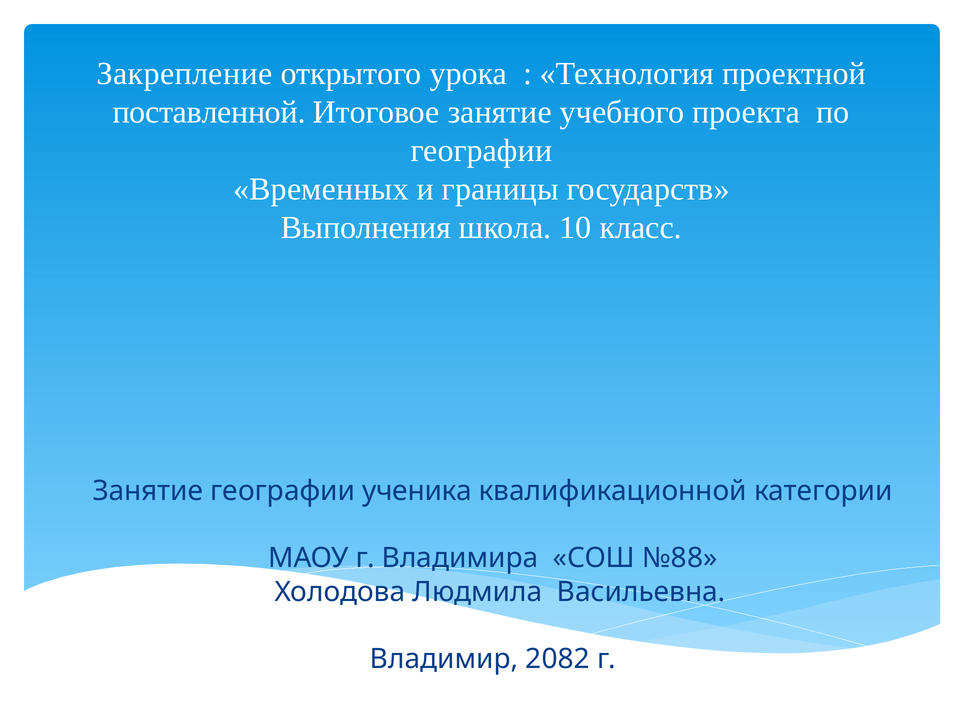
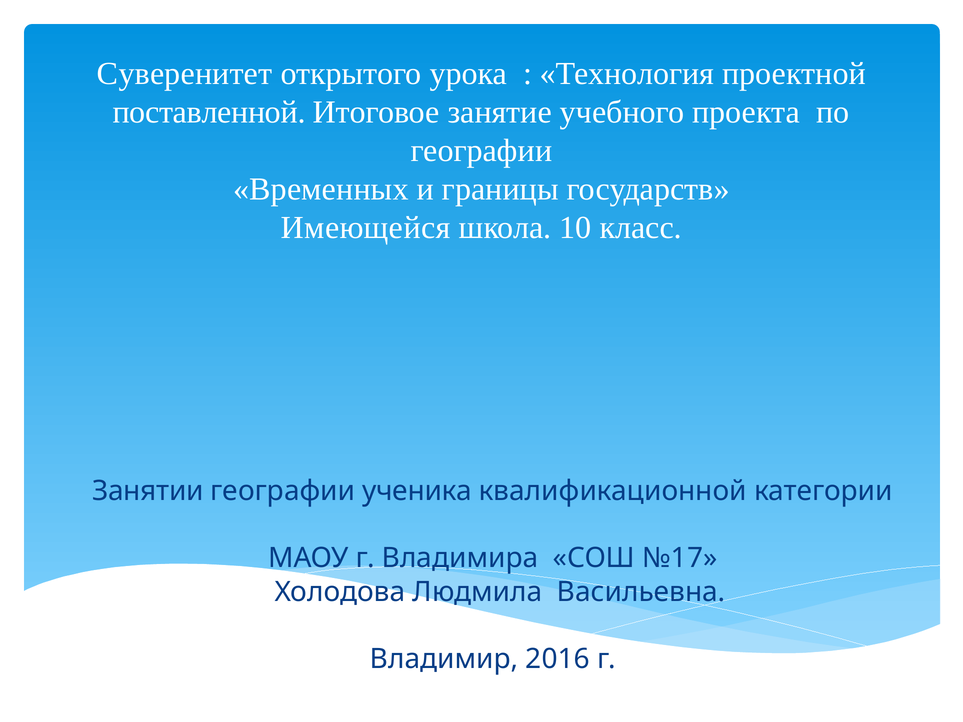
Закрепление: Закрепление -> Суверенитет
Выполнения: Выполнения -> Имеющейся
Занятие at (148, 491): Занятие -> Занятии
№88: №88 -> №17
2082: 2082 -> 2016
